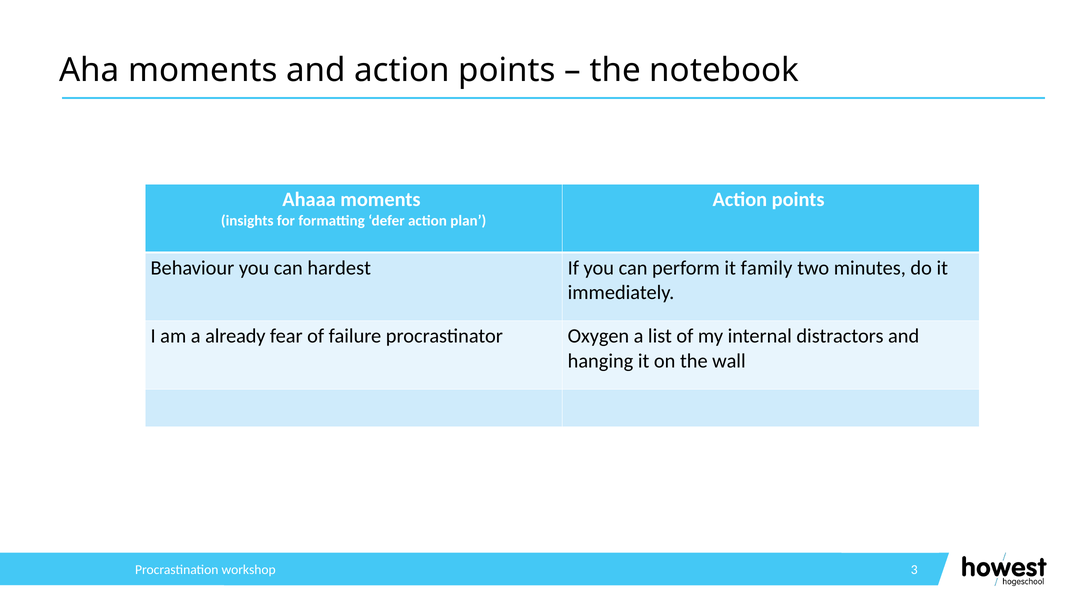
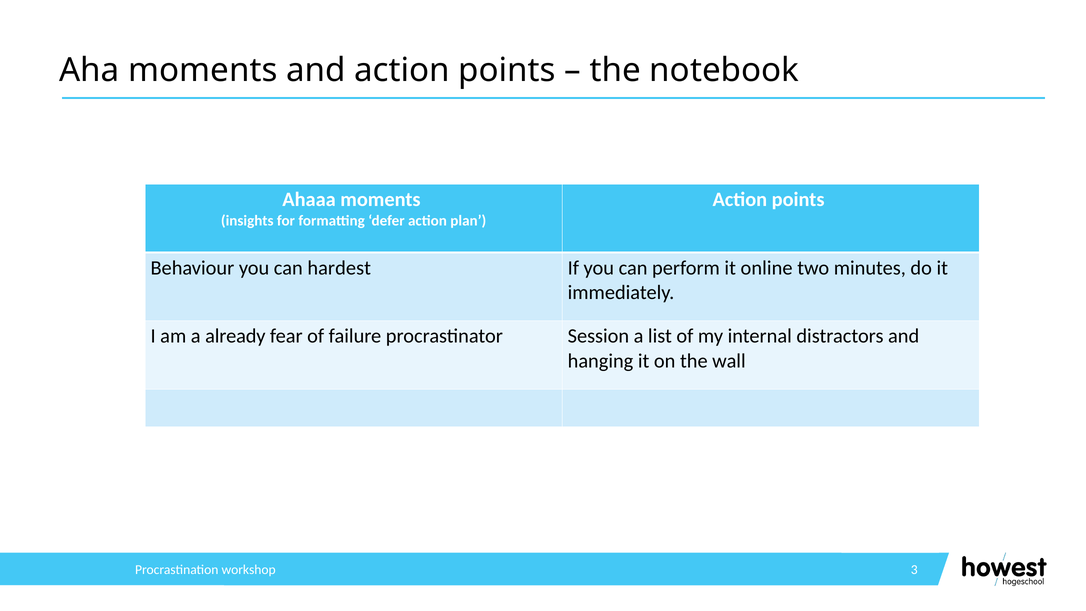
family: family -> online
Oxygen: Oxygen -> Session
